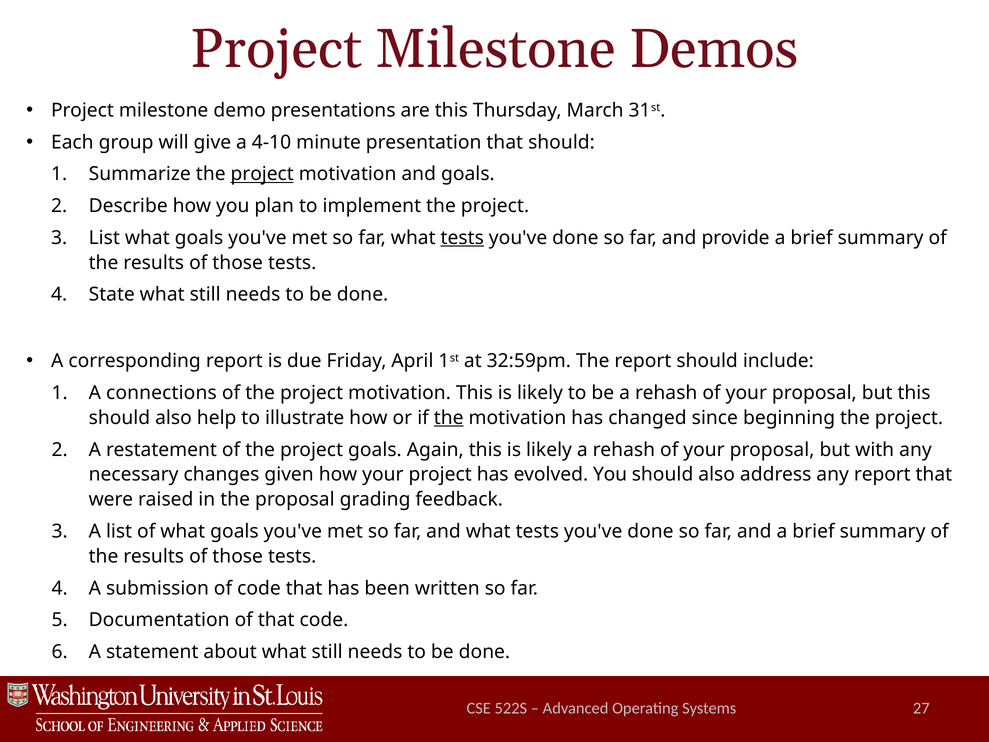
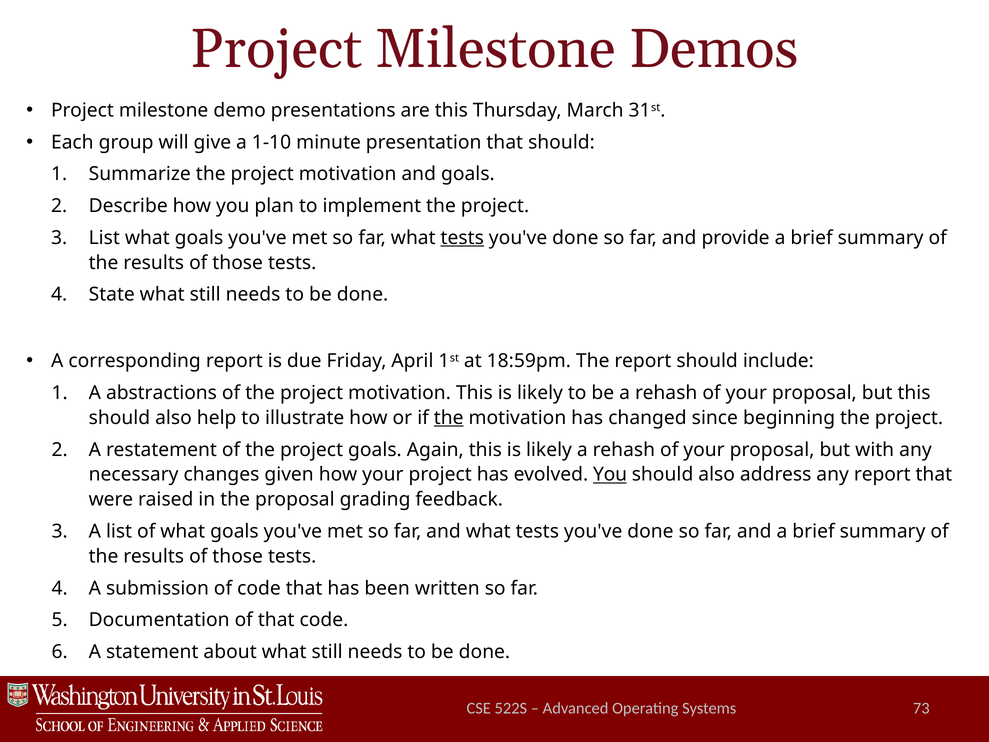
4-10: 4-10 -> 1-10
project at (262, 174) underline: present -> none
32:59pm: 32:59pm -> 18:59pm
connections: connections -> abstractions
You at (610, 474) underline: none -> present
27: 27 -> 73
